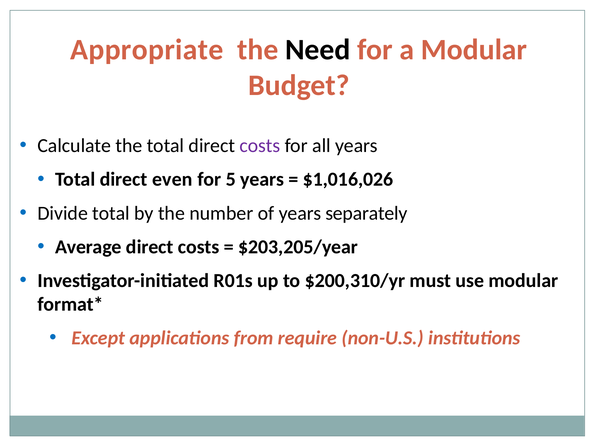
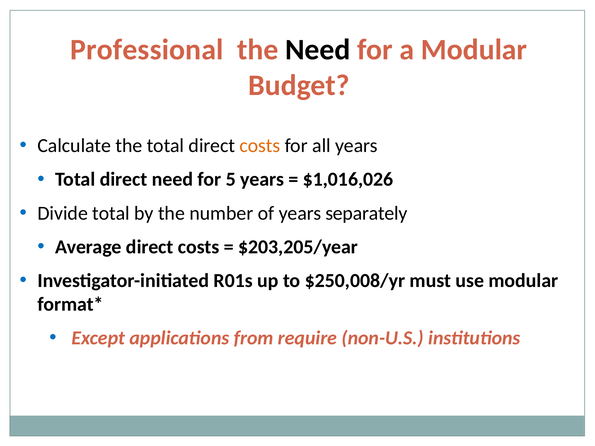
Appropriate: Appropriate -> Professional
costs at (260, 146) colour: purple -> orange
direct even: even -> need
$200,310/yr: $200,310/yr -> $250,008/yr
